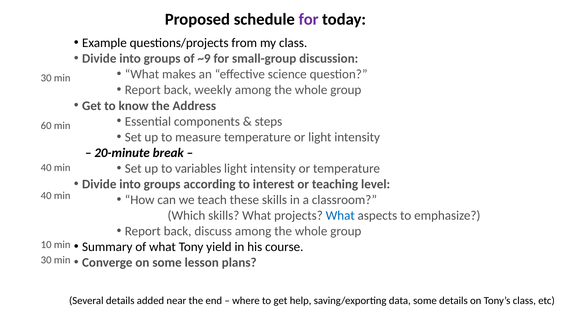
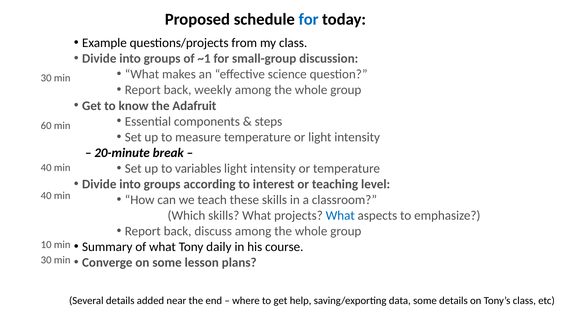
for at (309, 19) colour: purple -> blue
~9: ~9 -> ~1
Address: Address -> Adafruit
yield: yield -> daily
